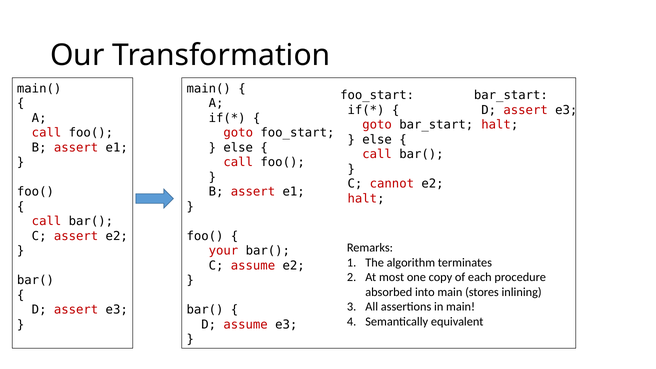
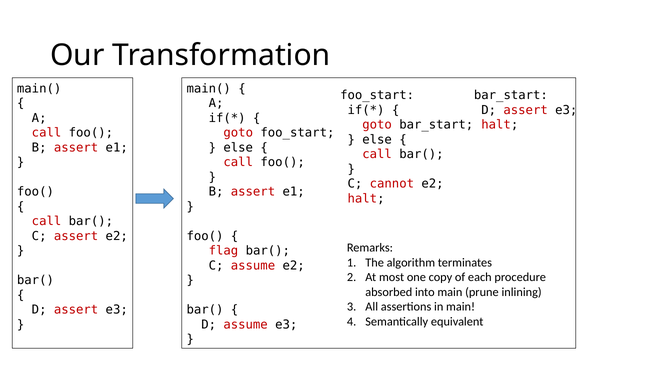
your: your -> flag
stores: stores -> prune
